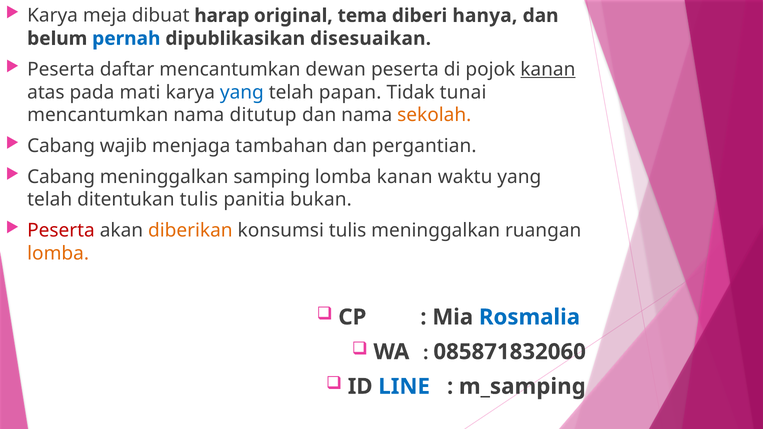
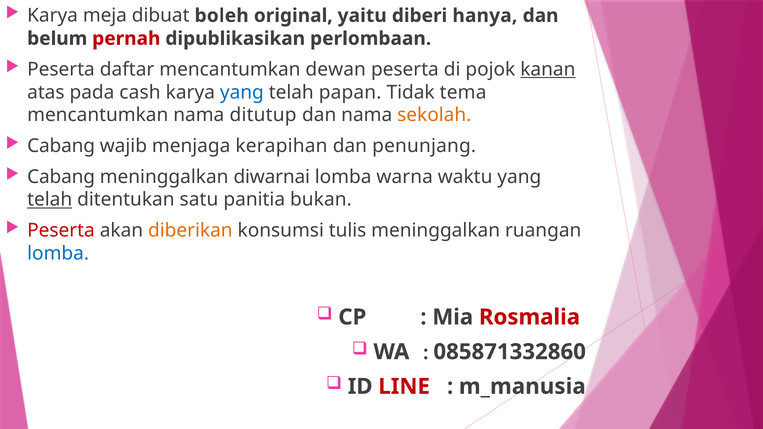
harap: harap -> boleh
tema: tema -> yaitu
pernah colour: blue -> red
disesuaikan: disesuaikan -> perlombaan
mati: mati -> cash
tunai: tunai -> tema
tambahan: tambahan -> kerapihan
pergantian: pergantian -> penunjang
samping: samping -> diwarnai
lomba kanan: kanan -> warna
telah at (50, 200) underline: none -> present
ditentukan tulis: tulis -> satu
lomba at (58, 253) colour: orange -> blue
Rosmalia colour: blue -> red
085871832060: 085871832060 -> 085871332860
LINE colour: blue -> red
m_samping: m_samping -> m_manusia
